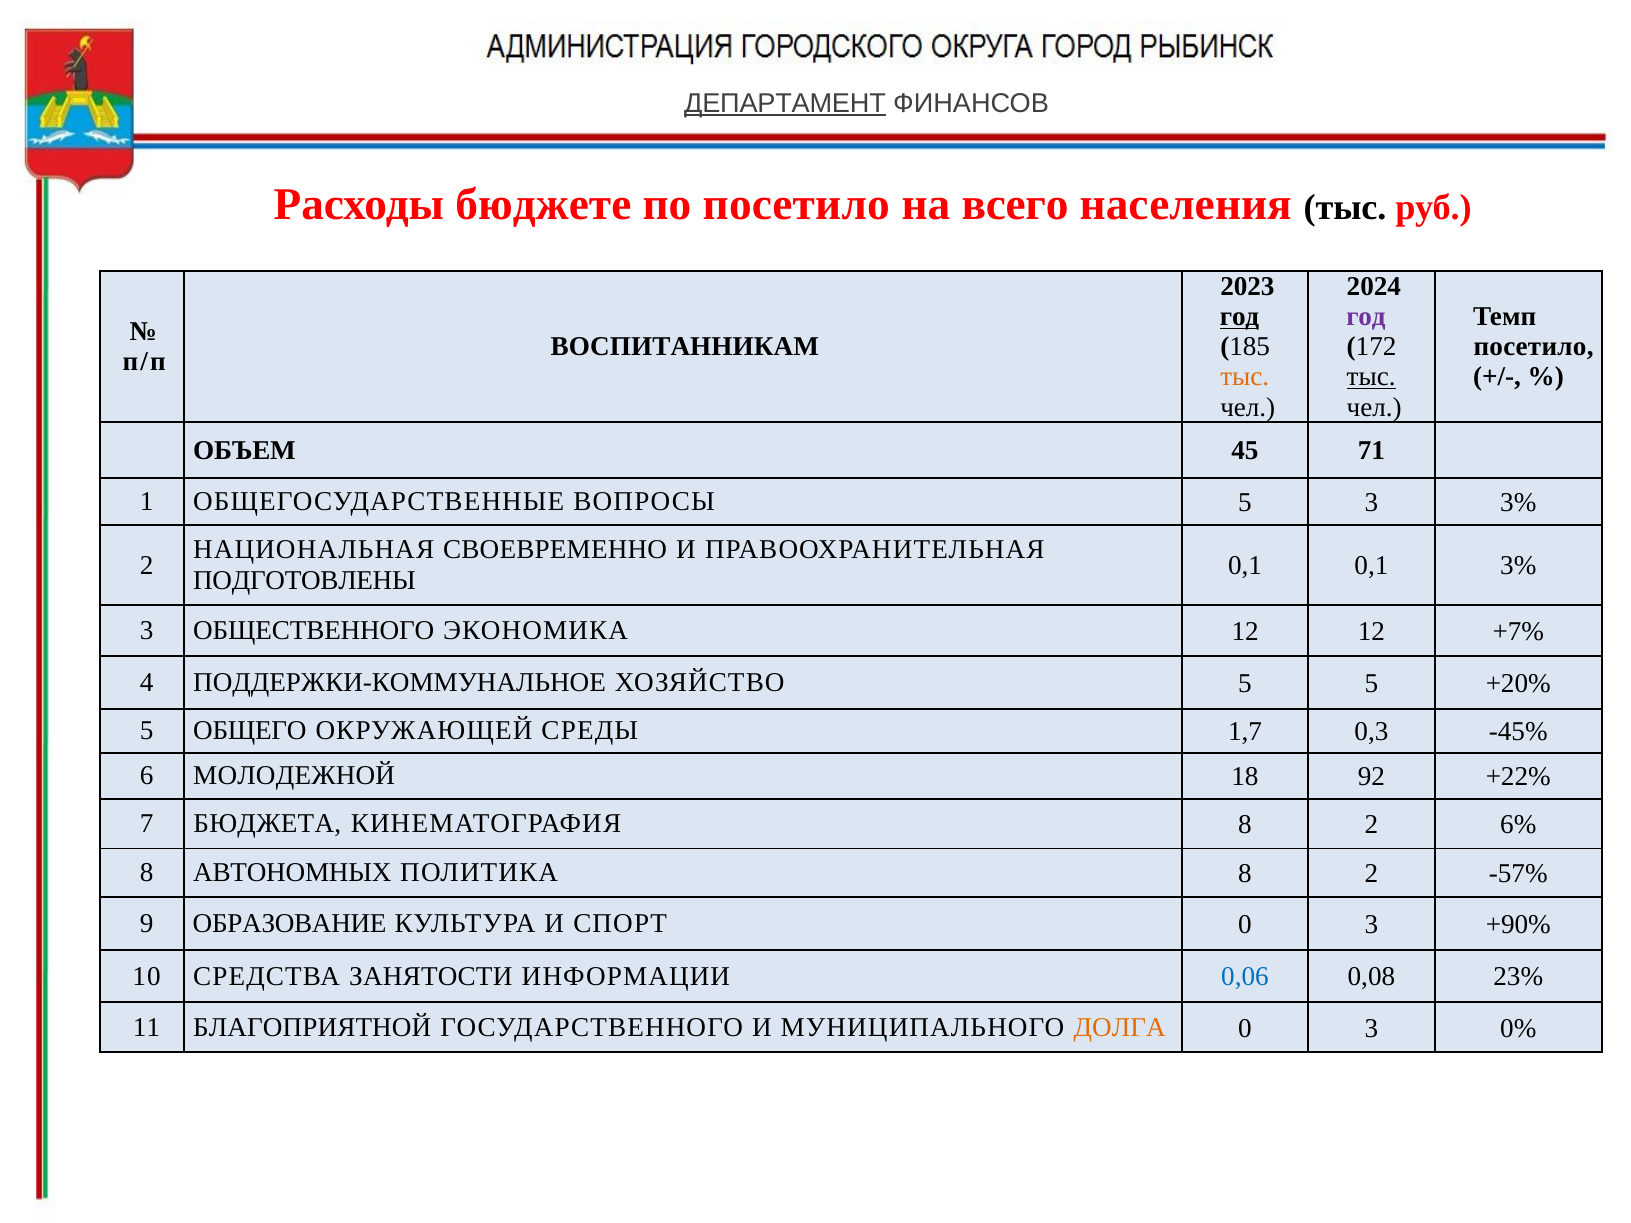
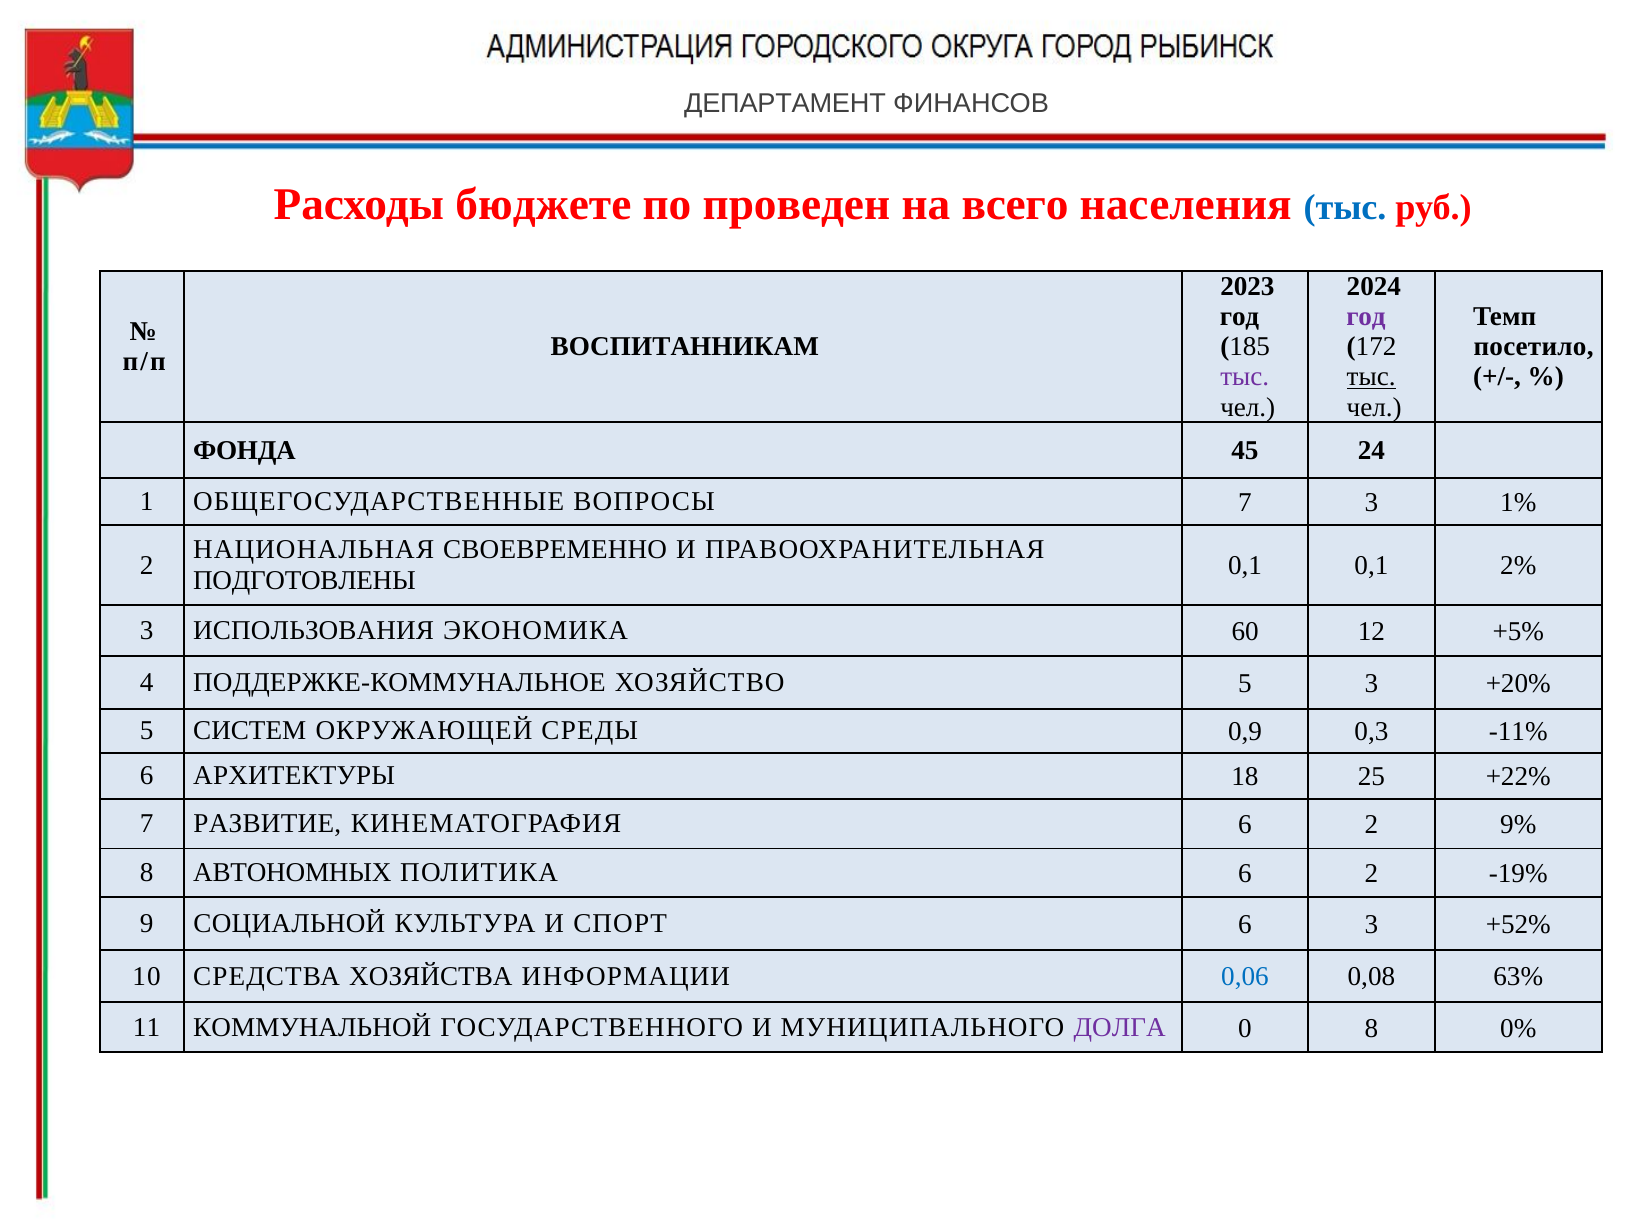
ДЕПАРТАМЕНТ underline: present -> none
по посетило: посетило -> проведен
тыс at (1345, 208) colour: black -> blue
год at (1240, 317) underline: present -> none
тыс at (1245, 377) colour: orange -> purple
ОБЪЕМ: ОБЪЕМ -> ФОНДА
71: 71 -> 24
ВОПРОСЫ 5: 5 -> 7
3 3%: 3% -> 1%
0,1 3%: 3% -> 2%
ОБЩЕСТВЕННОГО: ОБЩЕСТВЕННОГО -> ИСПОЛЬЗОВАНИЯ
ЭКОНОМИКА 12: 12 -> 60
+7%: +7% -> +5%
ПОДДЕРЖКИ-КОММУНАЛЬНОЕ: ПОДДЕРЖКИ-КОММУНАЛЬНОЕ -> ПОДДЕРЖКЕ-КОММУНАЛЬНОЕ
5 5: 5 -> 3
ОБЩЕГО: ОБЩЕГО -> СИСТЕМ
1,7: 1,7 -> 0,9
-45%: -45% -> -11%
МОЛОДЕЖНОЙ: МОЛОДЕЖНОЙ -> АРХИТЕКТУРЫ
92: 92 -> 25
БЮДЖЕТА: БЮДЖЕТА -> РАЗВИТИЕ
КИНЕМАТОГРАФИЯ 8: 8 -> 6
6%: 6% -> 9%
ПОЛИТИКА 8: 8 -> 6
-57%: -57% -> -19%
ОБРАЗОВАНИЕ: ОБРАЗОВАНИЕ -> СОЦИАЛЬНОЙ
СПОРТ 0: 0 -> 6
+90%: +90% -> +52%
ЗАНЯТОСТИ: ЗАНЯТОСТИ -> ХОЗЯЙСТВА
23%: 23% -> 63%
БЛАГОПРИЯТНОЙ: БЛАГОПРИЯТНОЙ -> КОММУНАЛЬНОЙ
ДОЛГА colour: orange -> purple
3 at (1371, 1028): 3 -> 8
